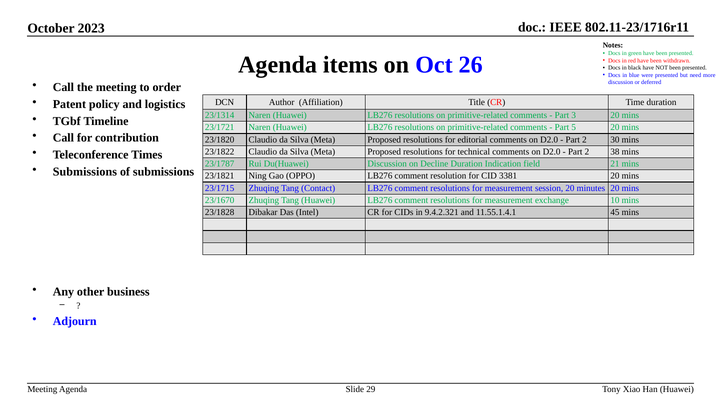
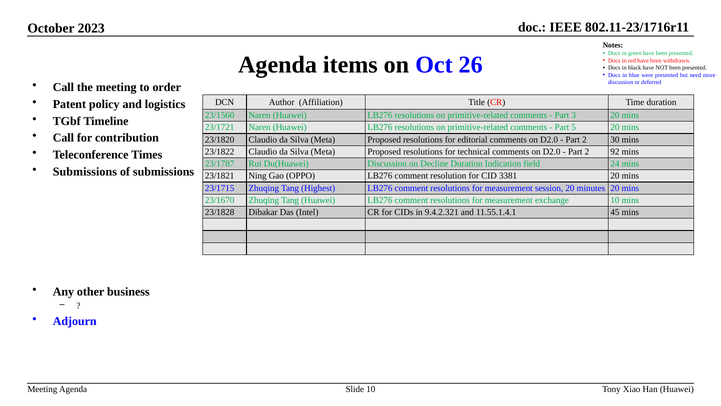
23/1314: 23/1314 -> 23/1560
38: 38 -> 92
21: 21 -> 24
Contact: Contact -> Highest
29 at (371, 389): 29 -> 10
